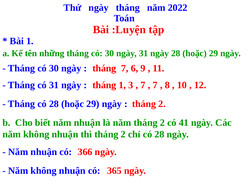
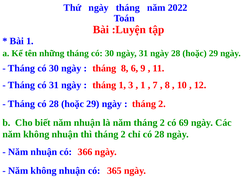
tháng 7: 7 -> 8
7 at (143, 85): 7 -> 1
41: 41 -> 69
